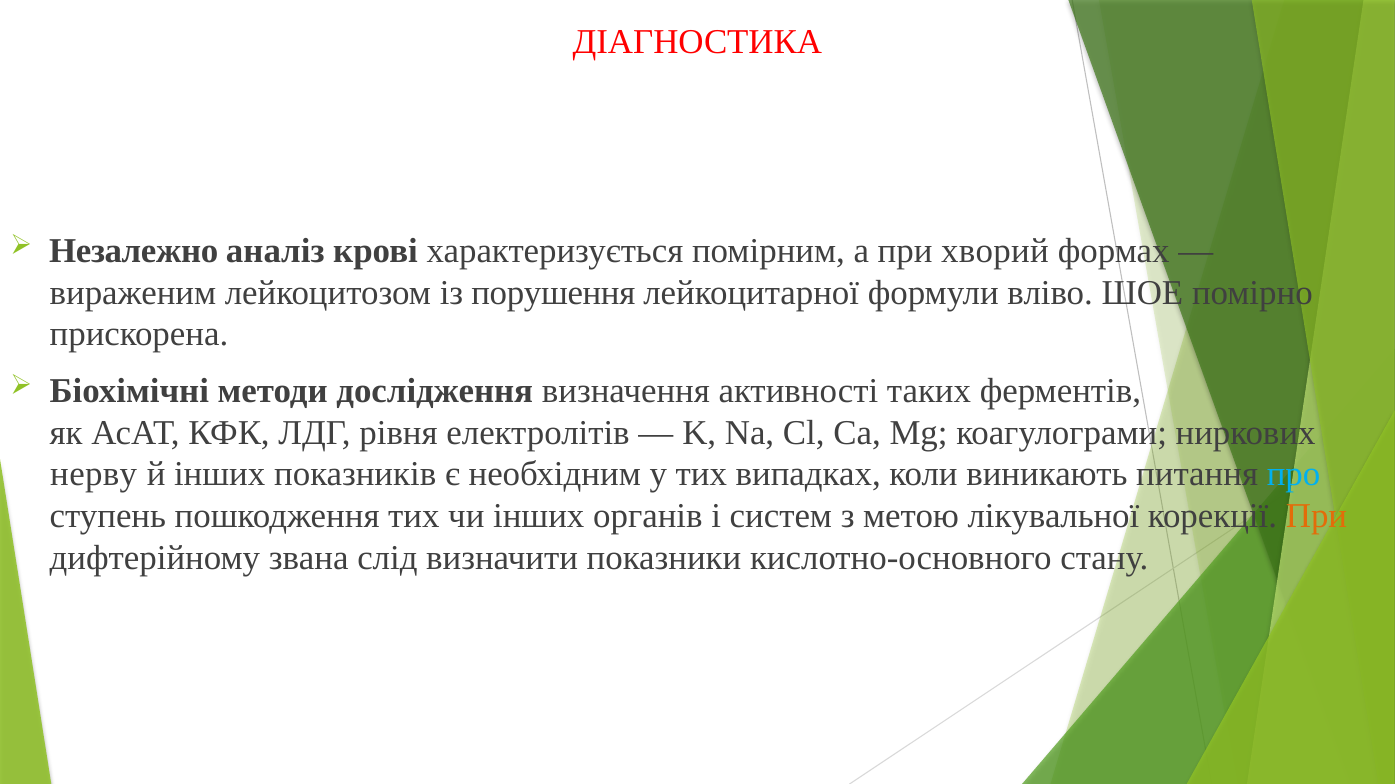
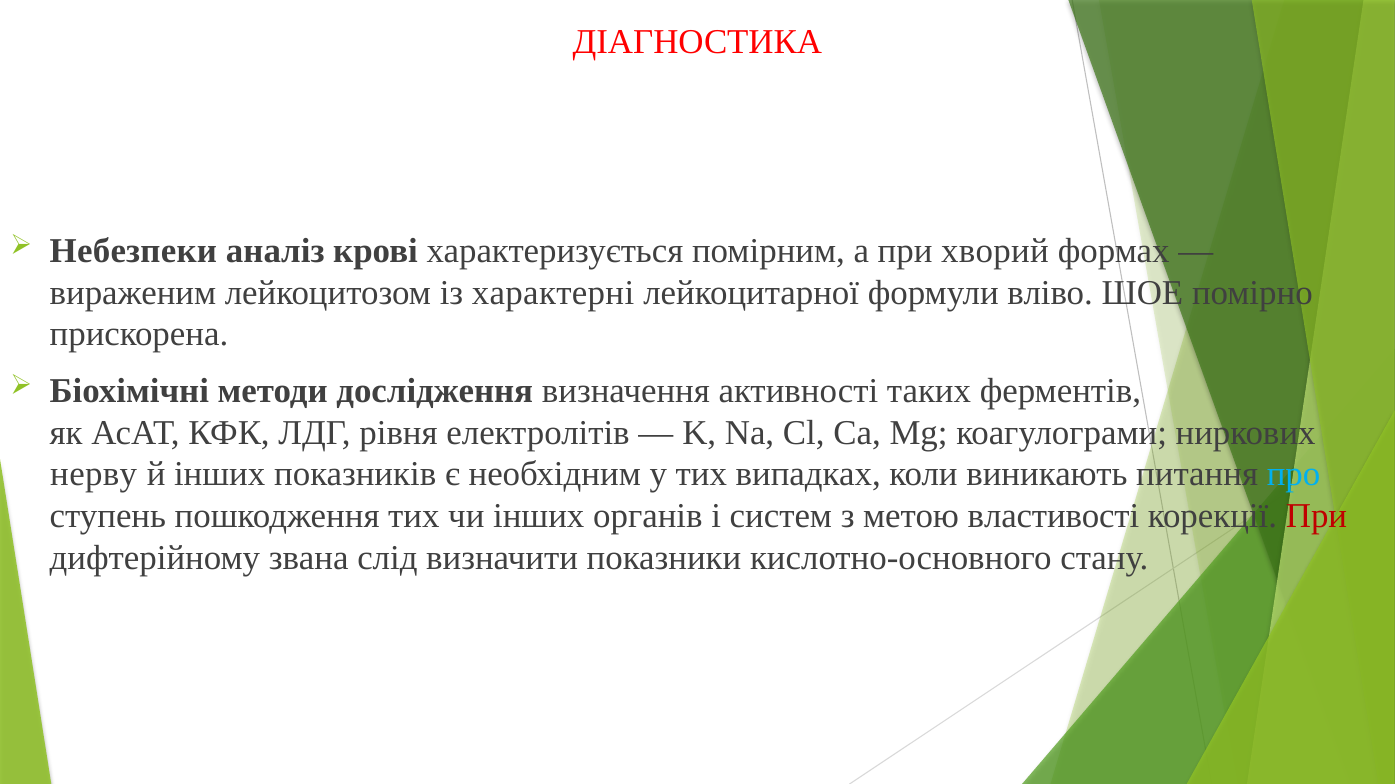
Незалежно: Незалежно -> Небезпеки
порушення: порушення -> характерні
лікувальної: лікувальної -> властивості
При at (1316, 517) colour: orange -> red
